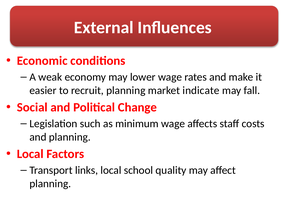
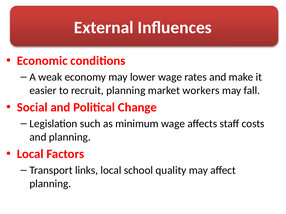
indicate: indicate -> workers
